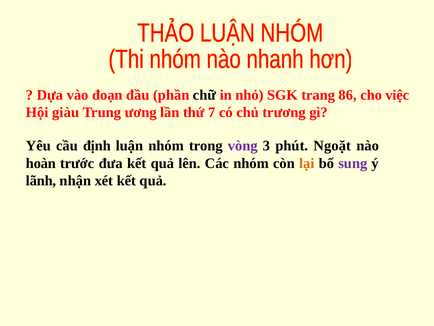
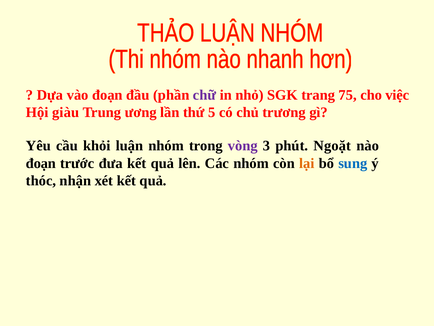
chữ colour: black -> purple
86: 86 -> 75
7: 7 -> 5
định: định -> khỏi
hoàn at (41, 163): hoàn -> đoạn
sung colour: purple -> blue
lãnh: lãnh -> thóc
